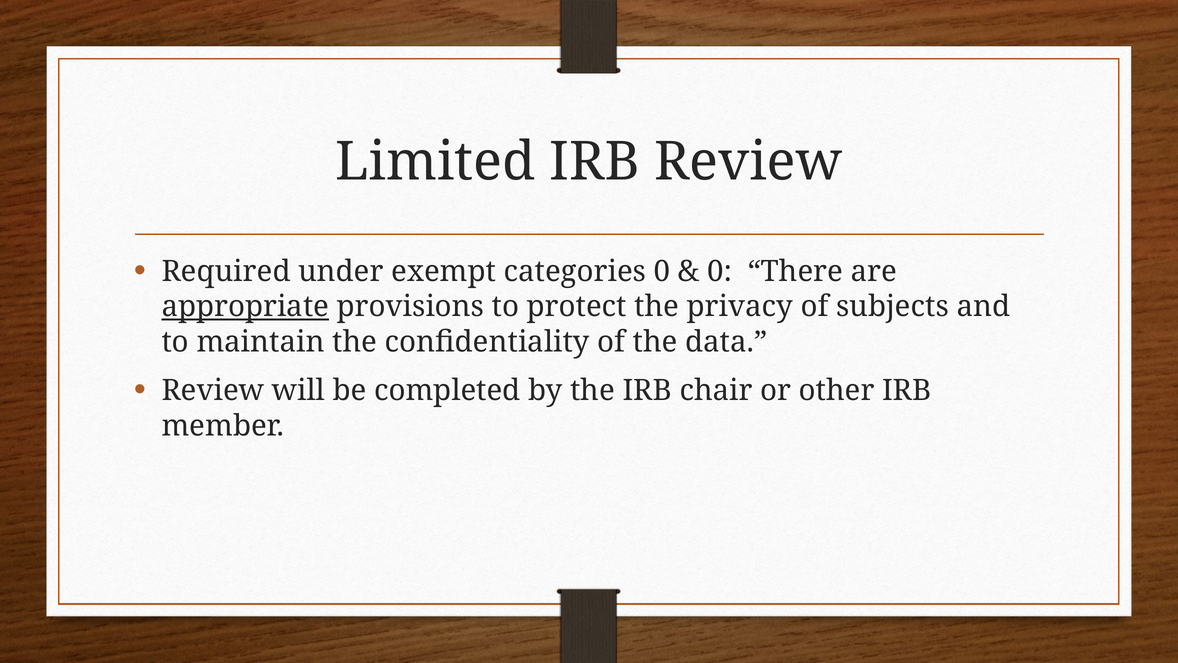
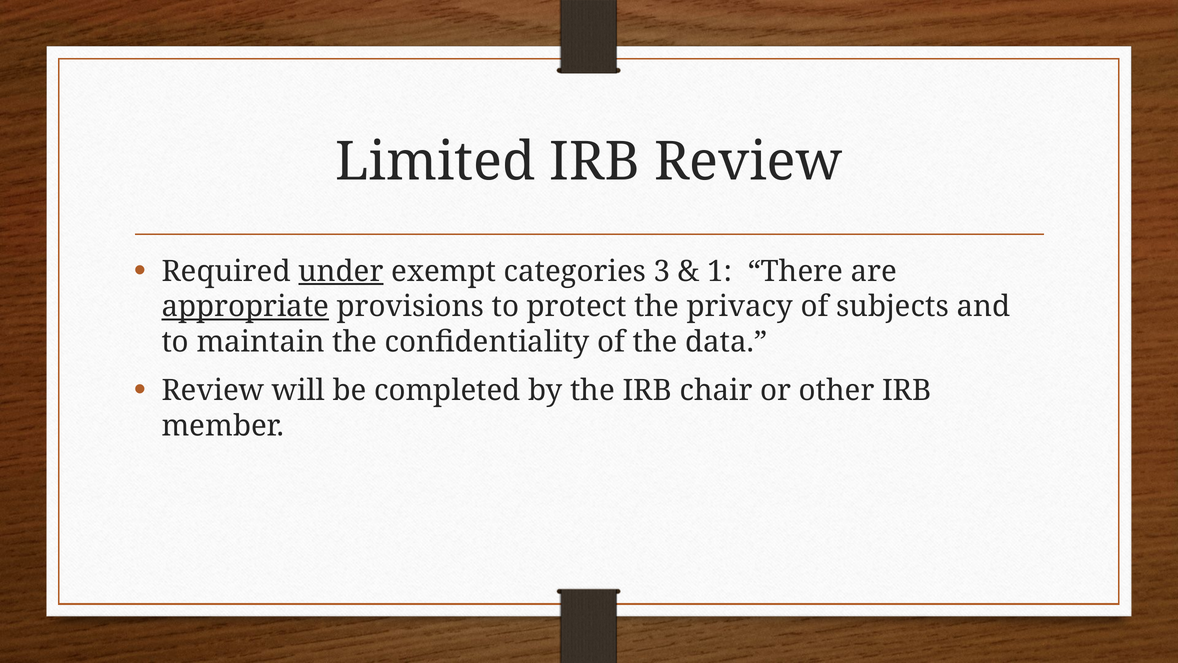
under underline: none -> present
categories 0: 0 -> 3
0 at (720, 271): 0 -> 1
